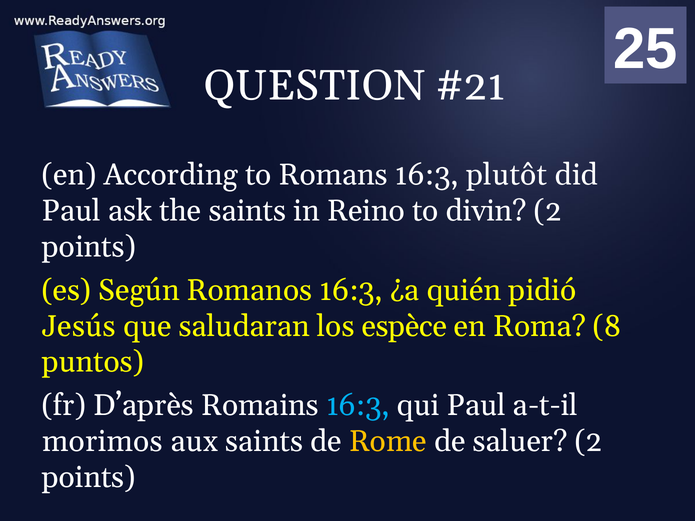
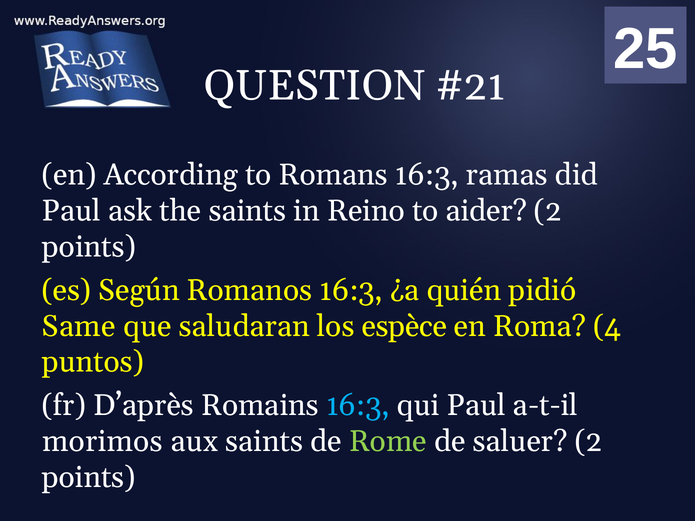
plutôt: plutôt -> ramas
divin: divin -> aider
Jesús: Jesús -> Same
8: 8 -> 4
Rome colour: yellow -> light green
